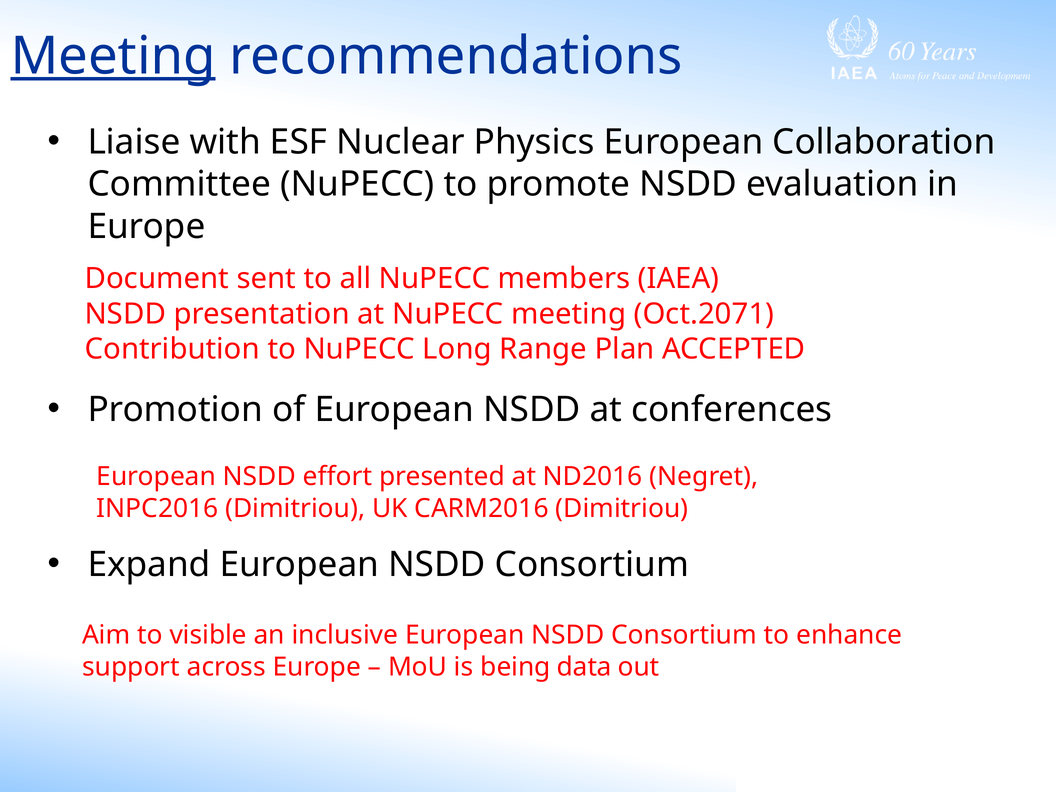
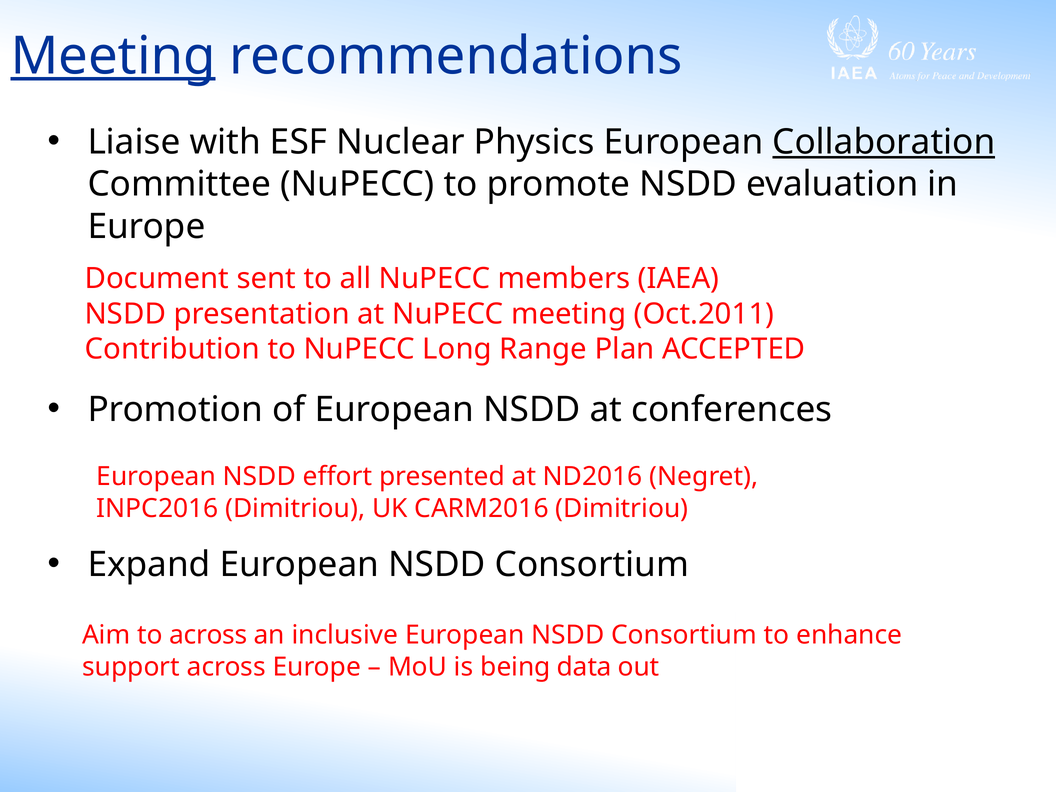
Collaboration underline: none -> present
Oct.2071: Oct.2071 -> Oct.2011
to visible: visible -> across
